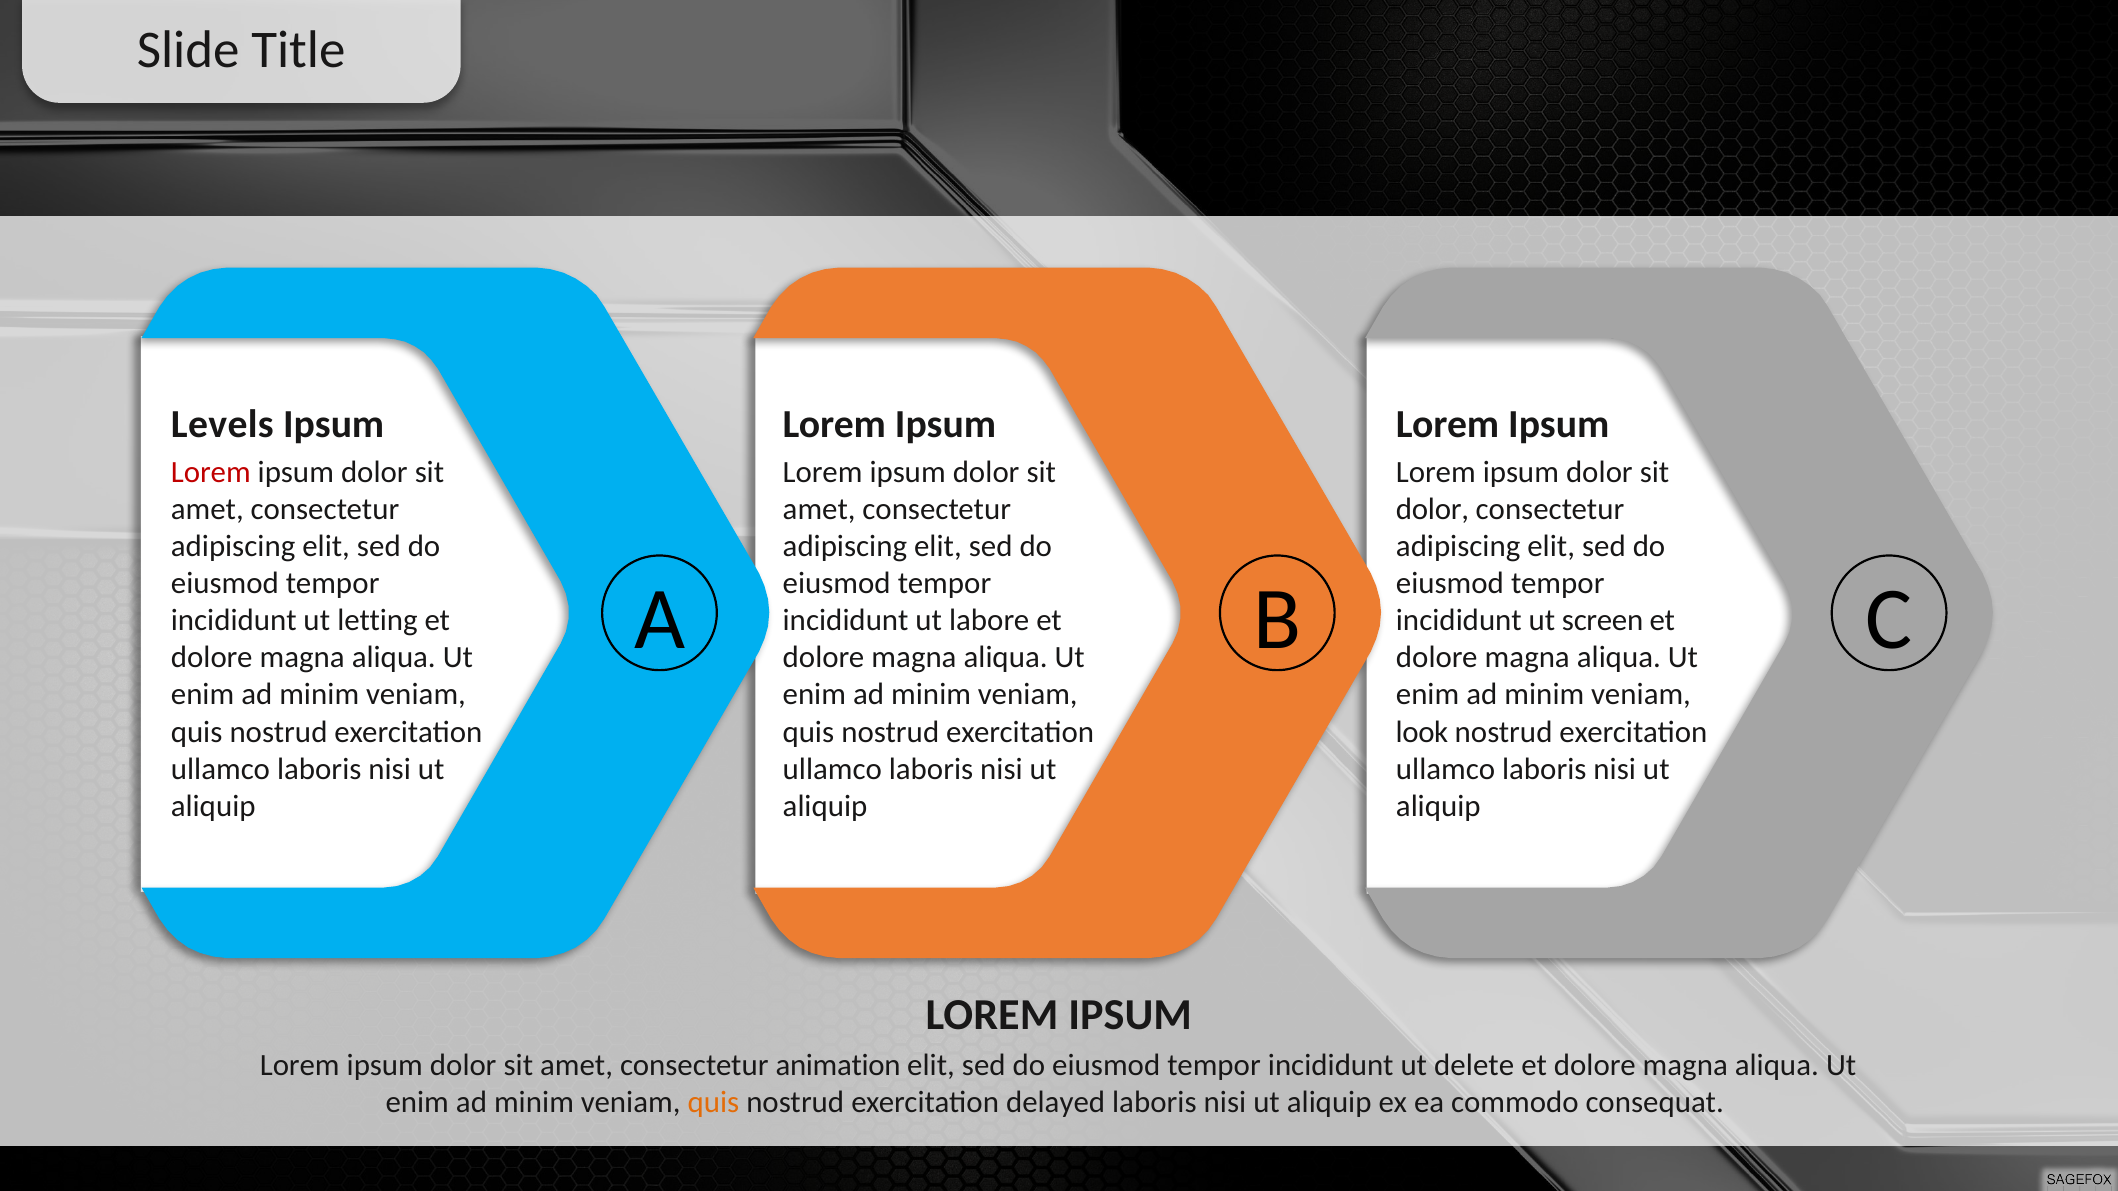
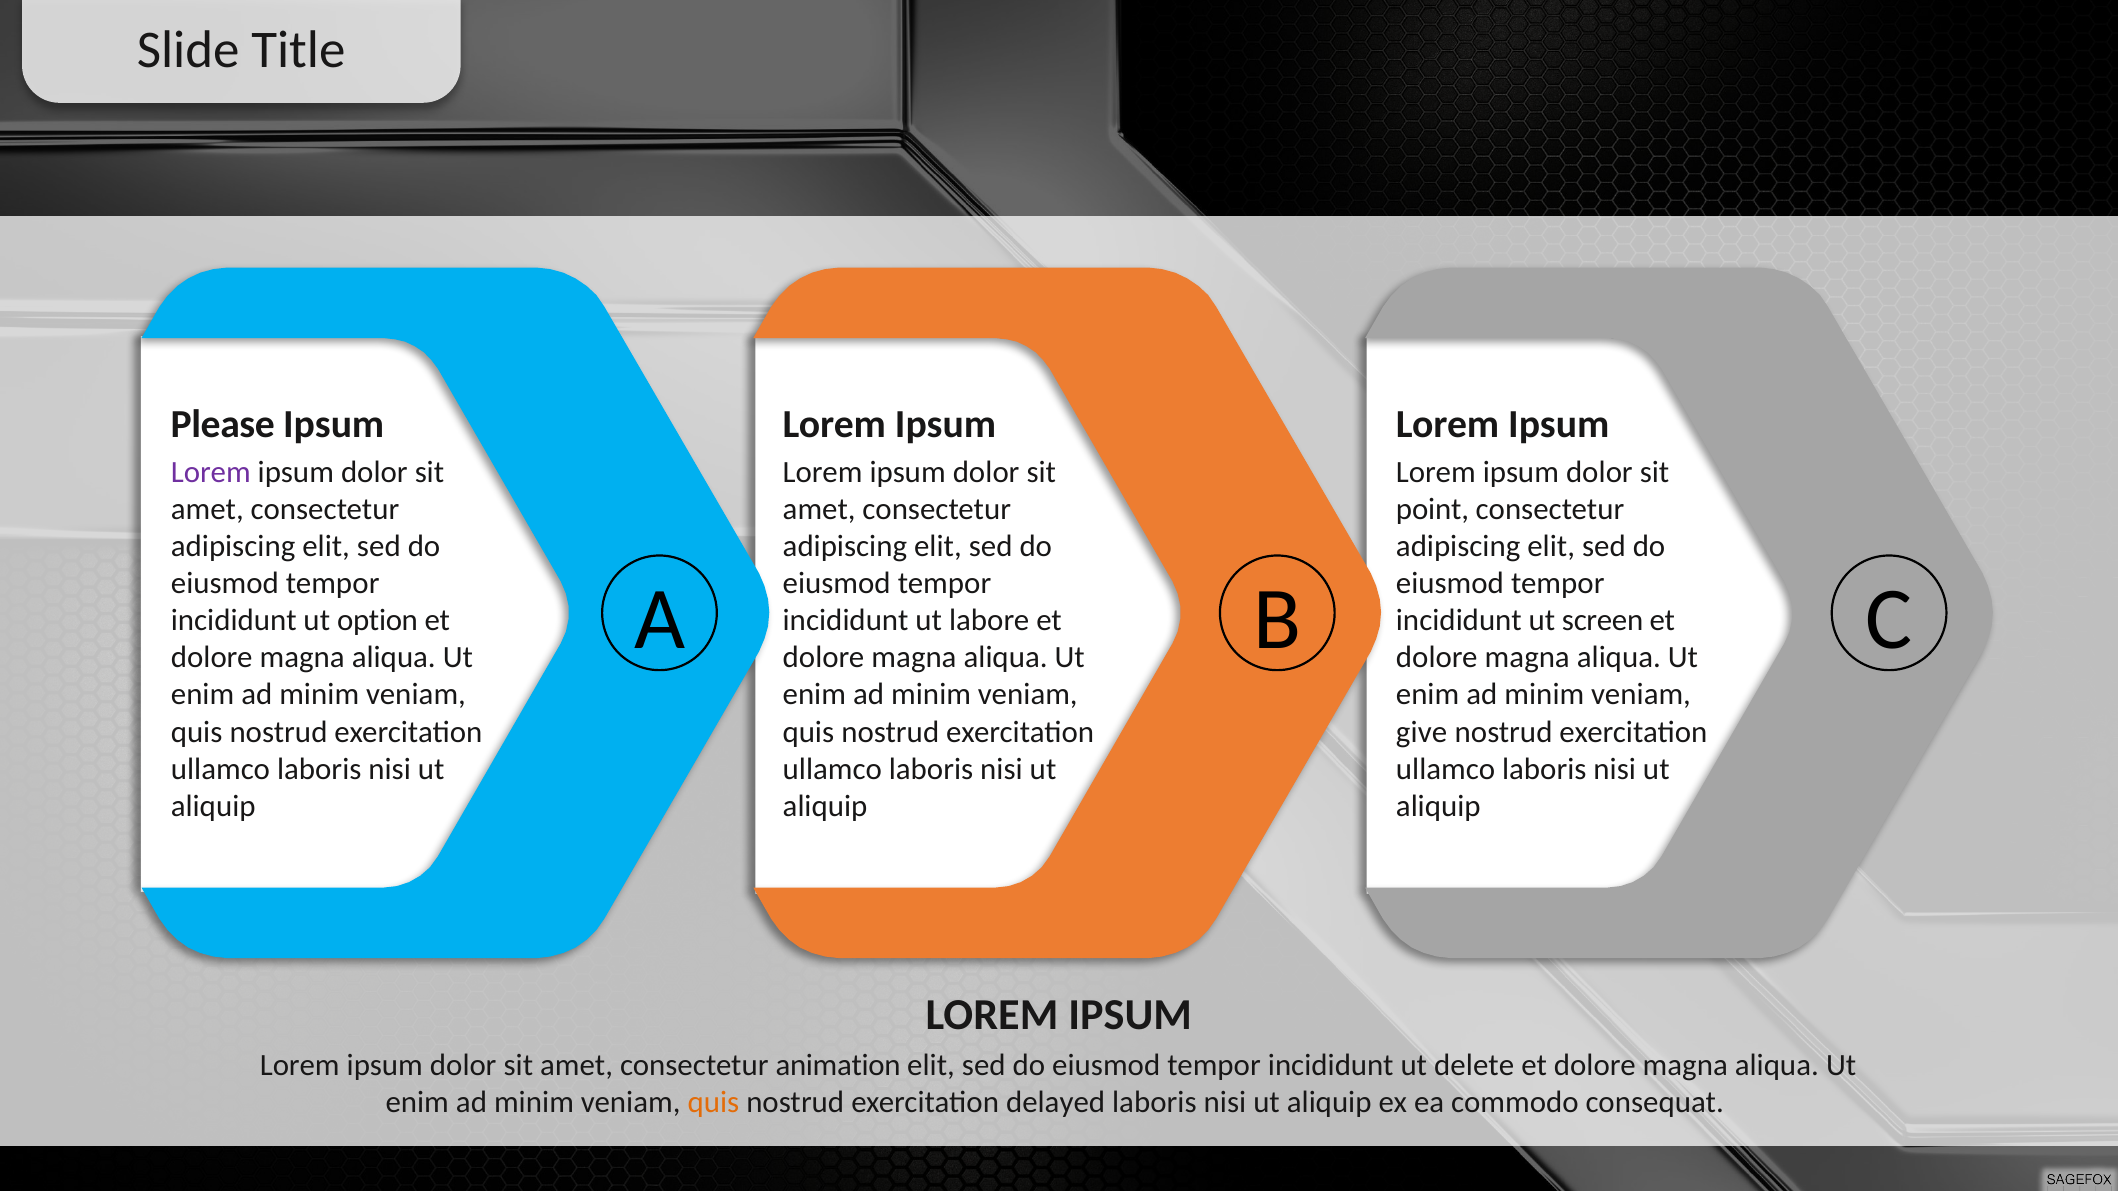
Levels: Levels -> Please
Lorem at (211, 472) colour: red -> purple
dolor at (1433, 510): dolor -> point
letting: letting -> option
look: look -> give
